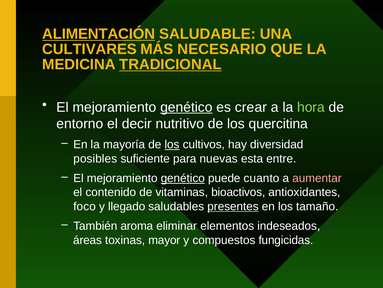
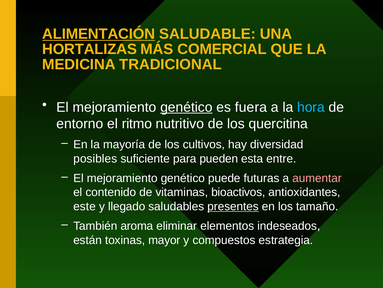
CULTIVARES: CULTIVARES -> HORTALIZAS
NECESARIO: NECESARIO -> COMERCIAL
TRADICIONAL underline: present -> none
crear: crear -> fuera
hora colour: light green -> light blue
decir: decir -> ritmo
los at (172, 144) underline: present -> none
nuevas: nuevas -> pueden
genético at (183, 178) underline: present -> none
cuanto: cuanto -> futuras
foco: foco -> este
áreas: áreas -> están
fungicidas: fungicidas -> estrategia
